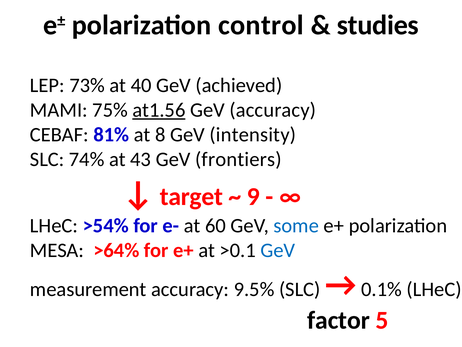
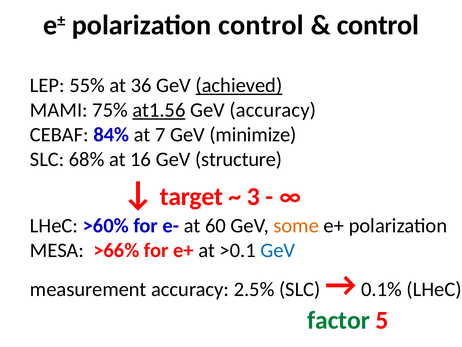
studies at (378, 25): studies -> control
73%: 73% -> 55%
40: 40 -> 36
achieved underline: none -> present
81%: 81% -> 84%
8: 8 -> 7
intensity: intensity -> minimize
74%: 74% -> 68%
43: 43 -> 16
frontiers: frontiers -> structure
9: 9 -> 3
>54%: >54% -> >60%
some colour: blue -> orange
>64%: >64% -> >66%
9.5%: 9.5% -> 2.5%
factor colour: black -> green
